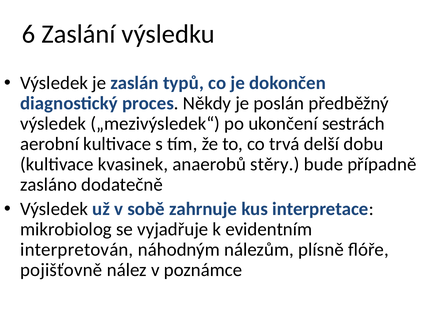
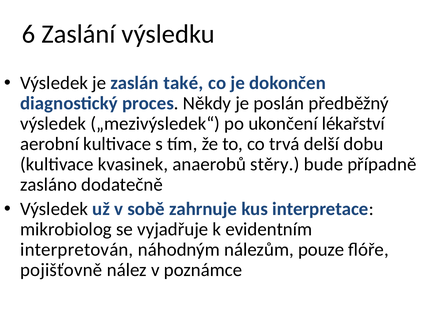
typů: typů -> také
sestrách: sestrách -> lékařství
plísně: plísně -> pouze
